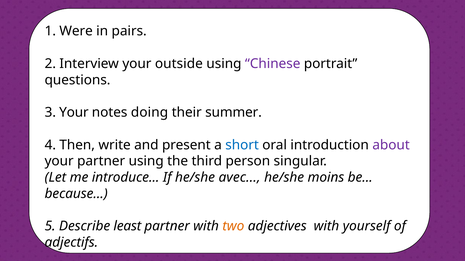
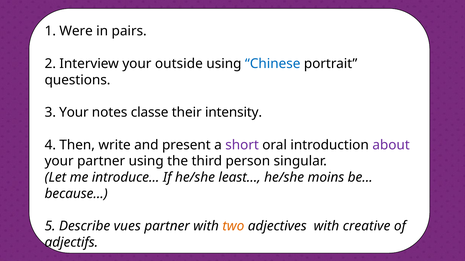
Chinese colour: purple -> blue
doing: doing -> classe
summer: summer -> intensity
short colour: blue -> purple
avec: avec -> least
least: least -> vues
yourself: yourself -> creative
